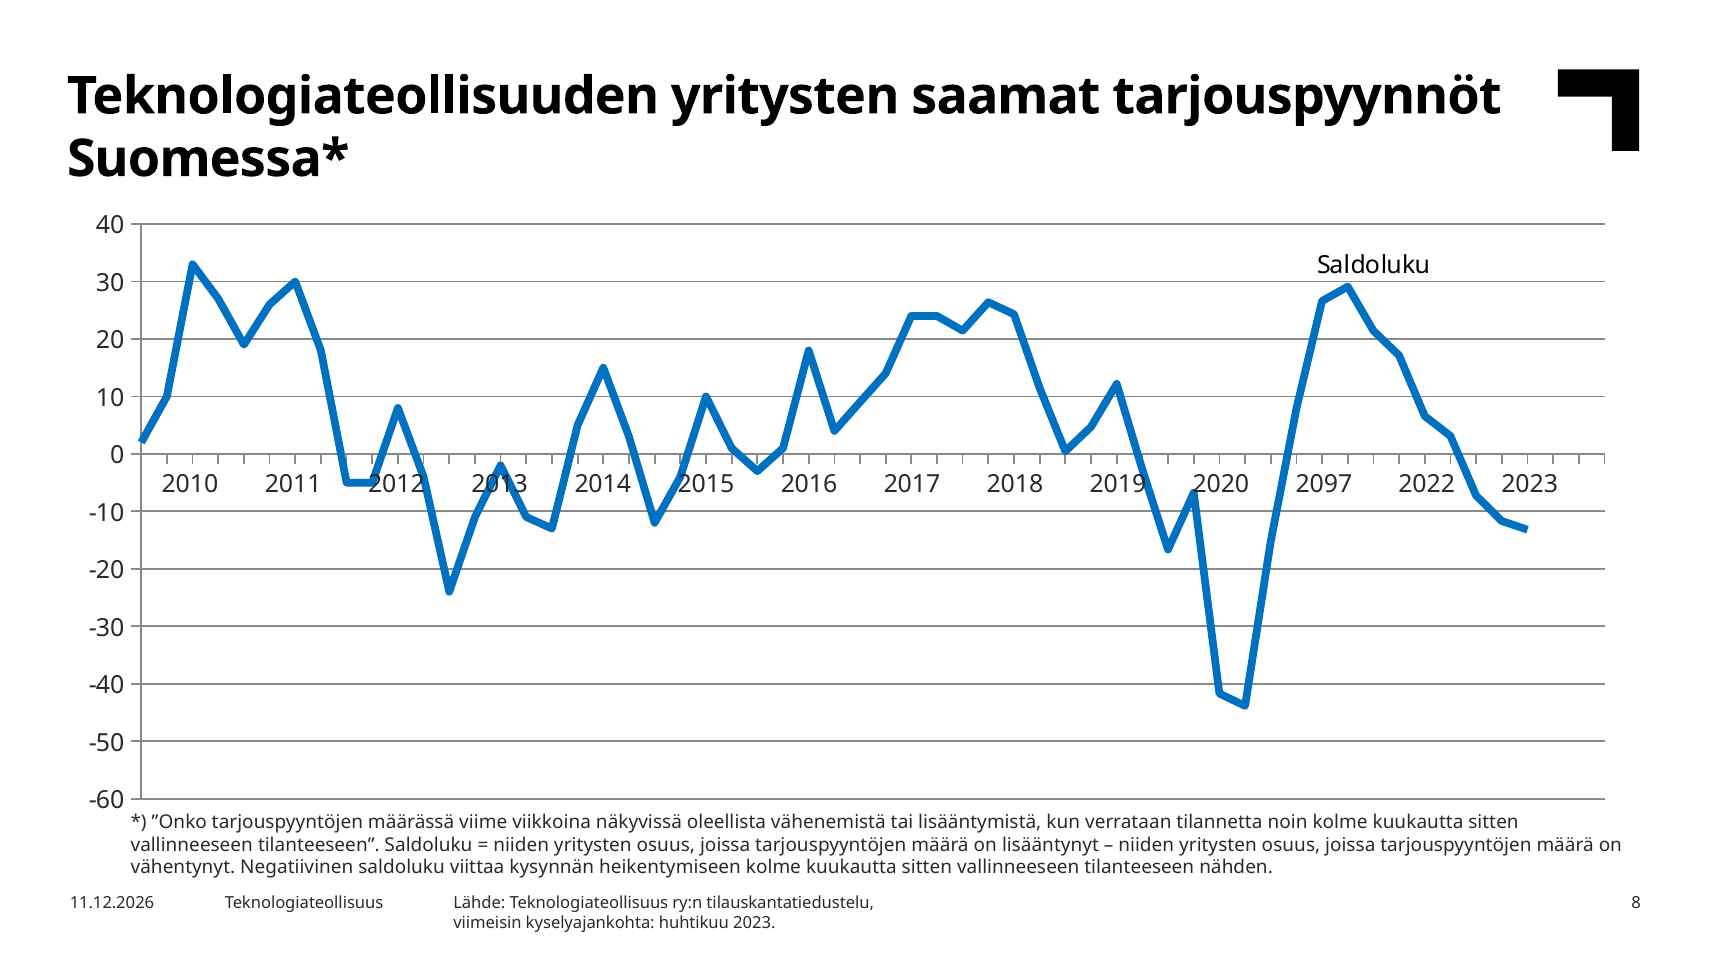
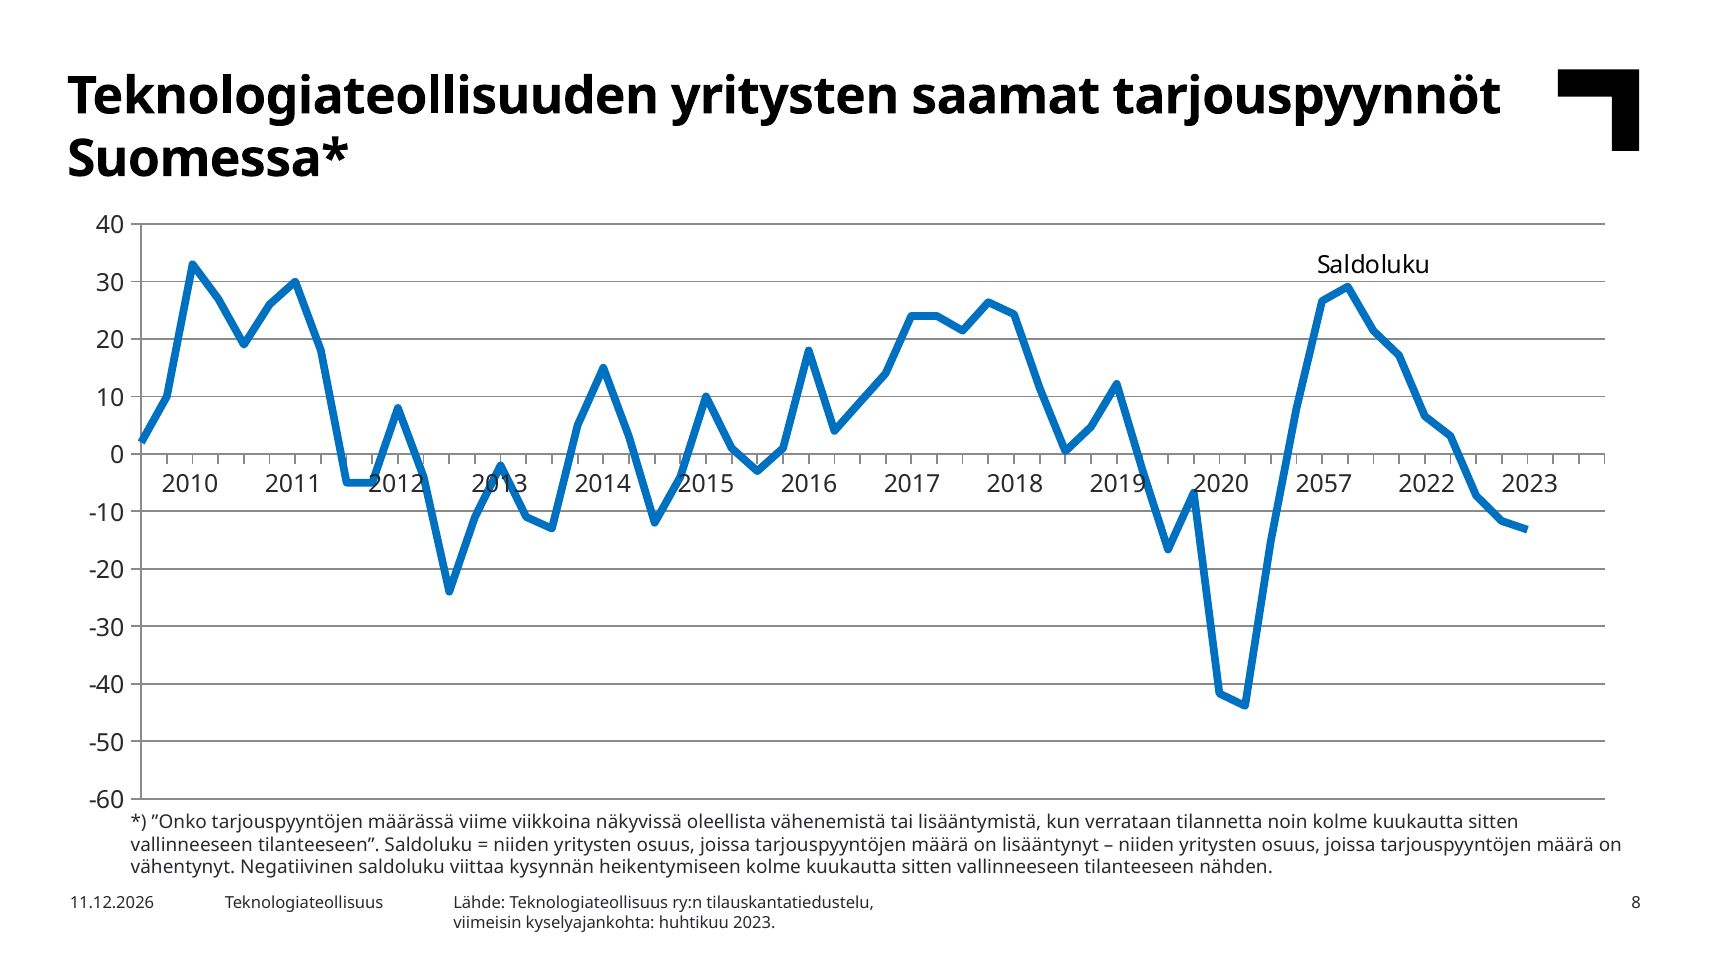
2097: 2097 -> 2057
